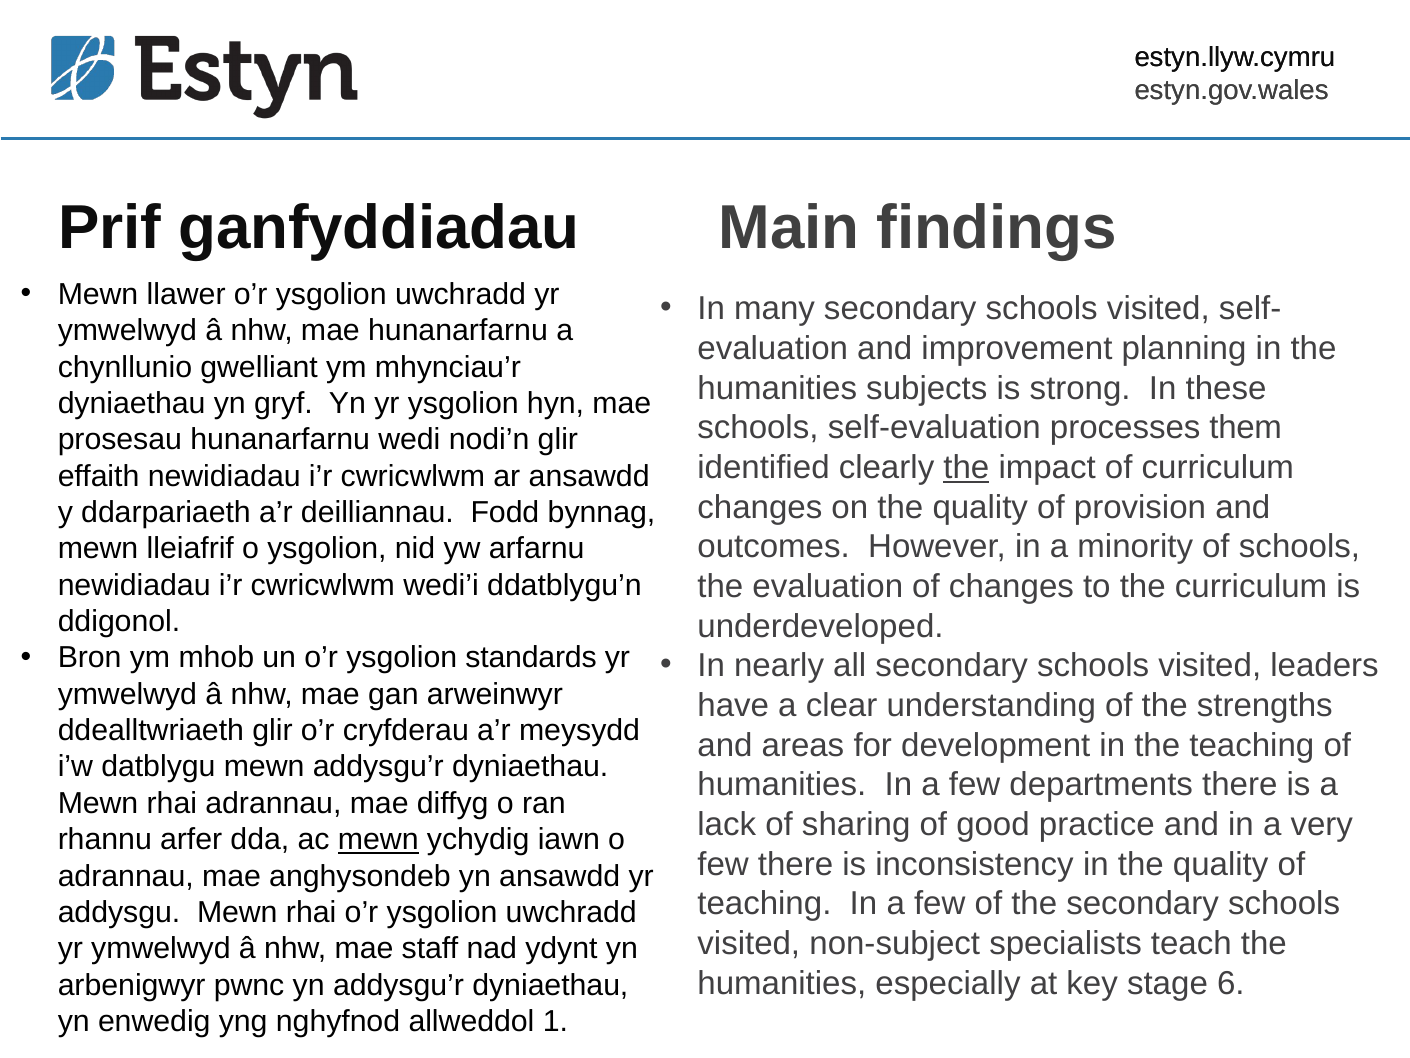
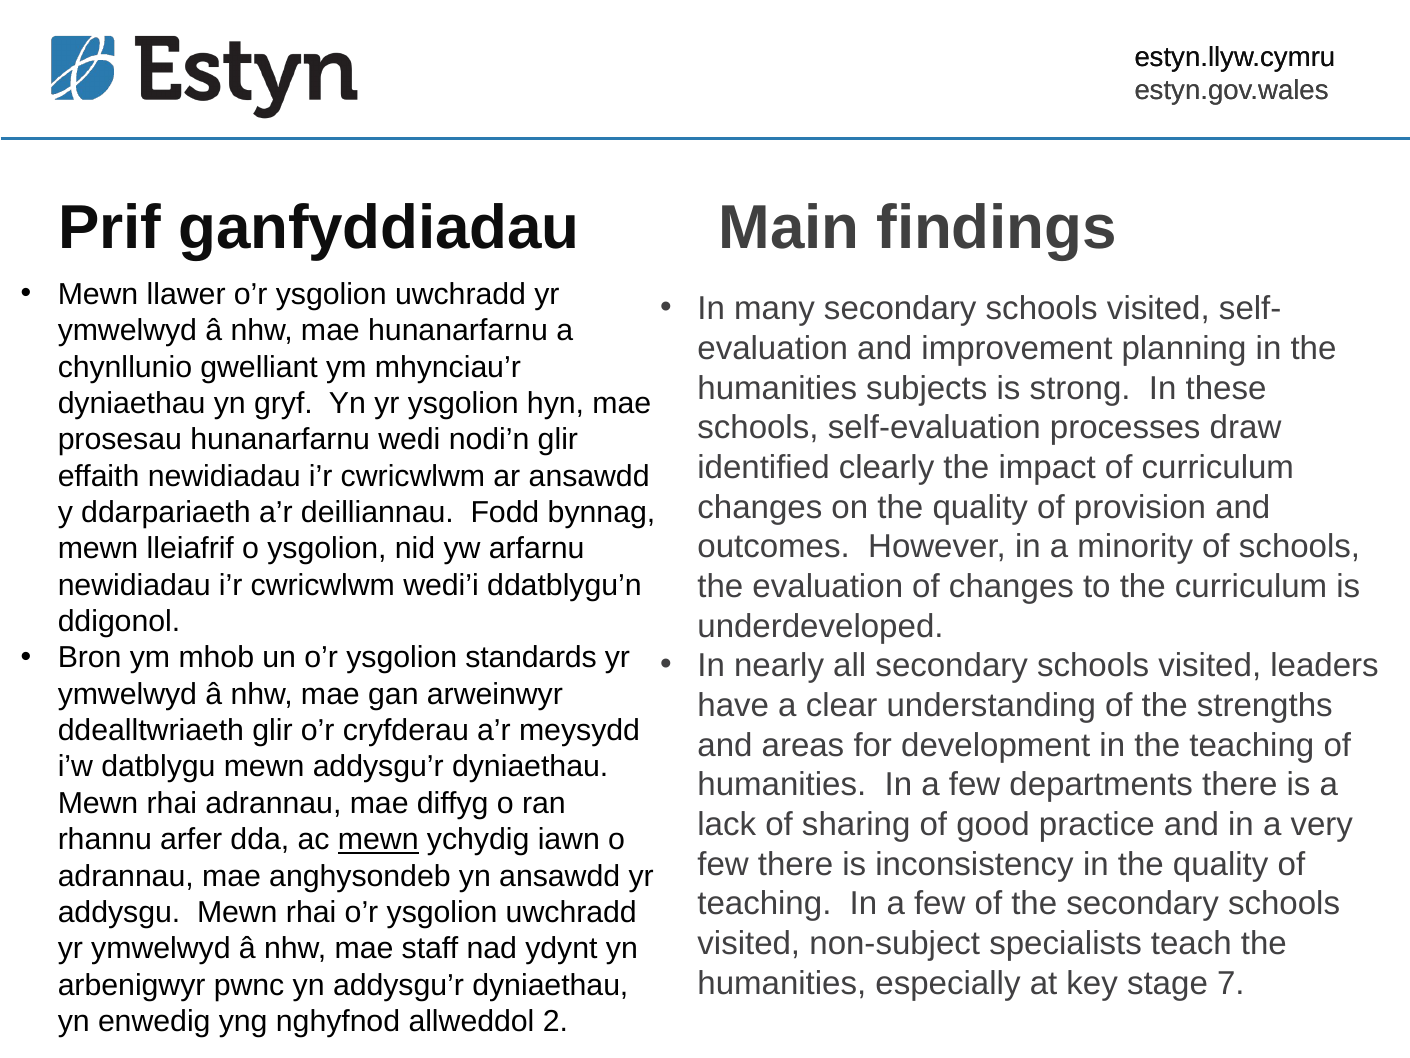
them: them -> draw
the at (966, 467) underline: present -> none
6: 6 -> 7
1: 1 -> 2
